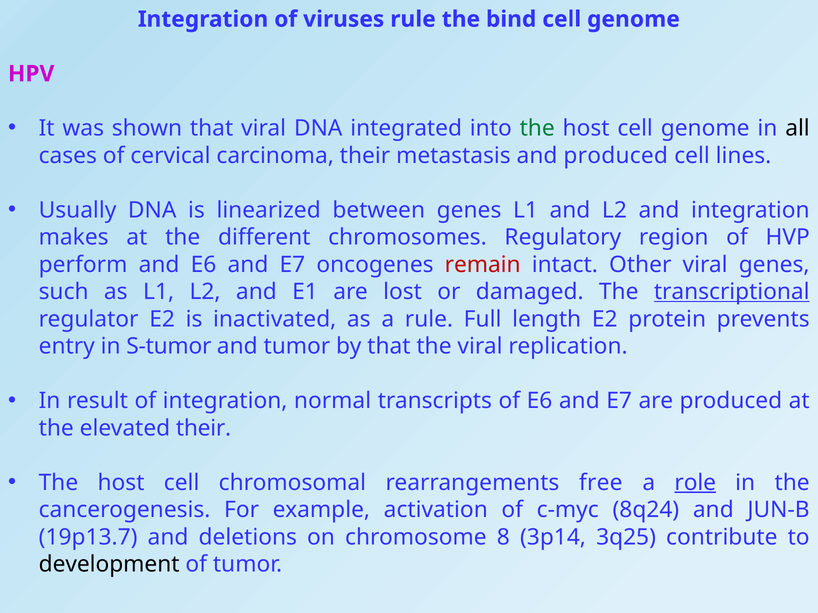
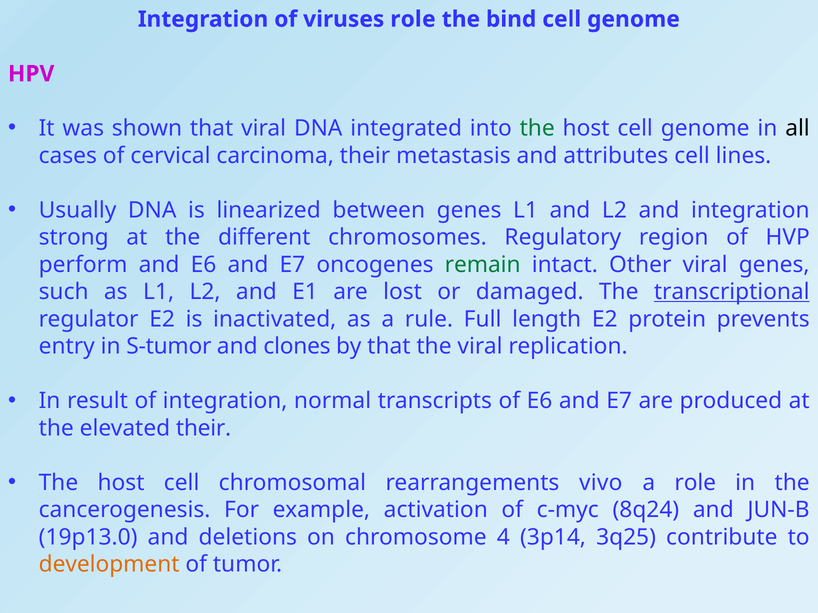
viruses rule: rule -> role
and produced: produced -> attributes
makes: makes -> strong
remain colour: red -> green
and tumor: tumor -> clones
free: free -> vivo
role at (695, 483) underline: present -> none
19p13.7: 19p13.7 -> 19p13.0
8: 8 -> 4
development colour: black -> orange
